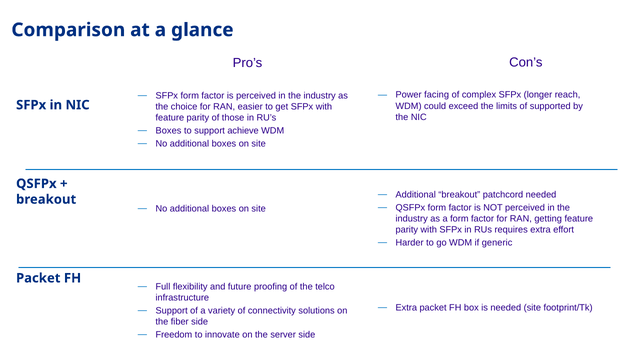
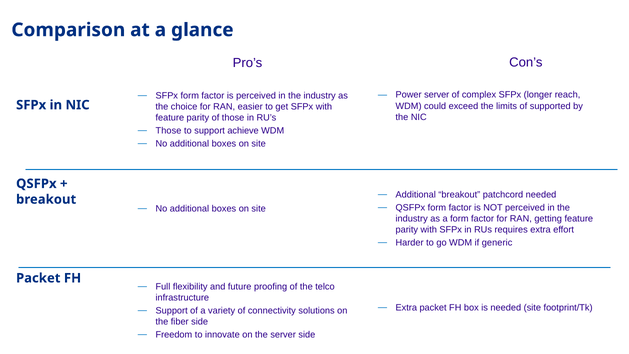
Power facing: facing -> server
Boxes at (168, 131): Boxes -> Those
